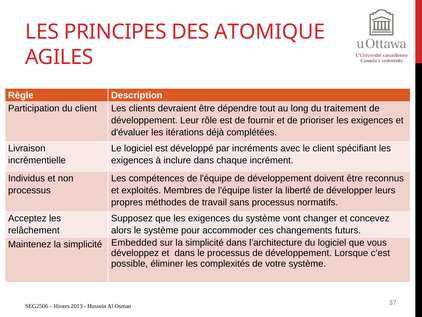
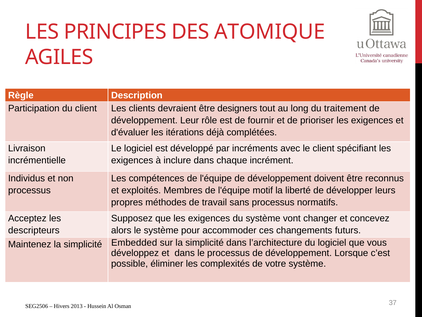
dépendre: dépendre -> designers
lister: lister -> motif
relâchement: relâchement -> descripteurs
